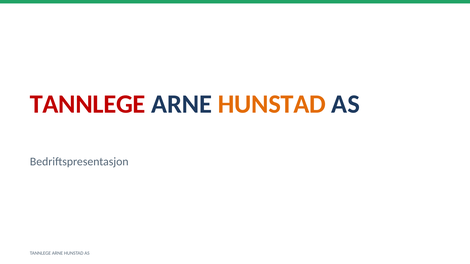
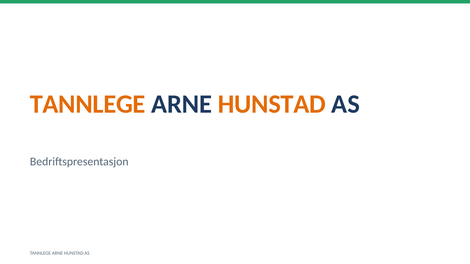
TANNLEGE at (88, 104) colour: red -> orange
